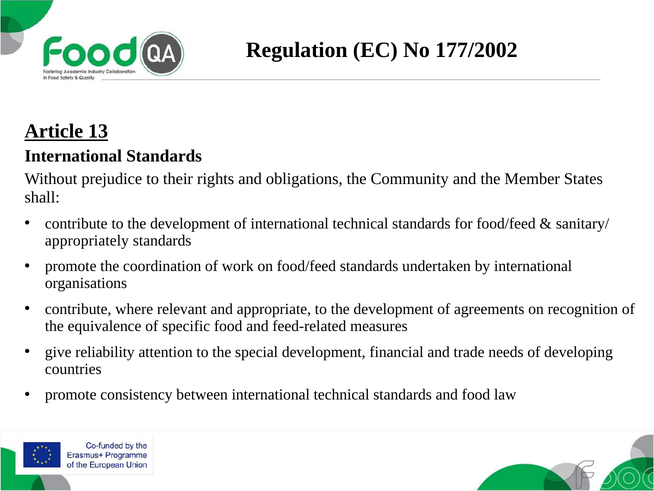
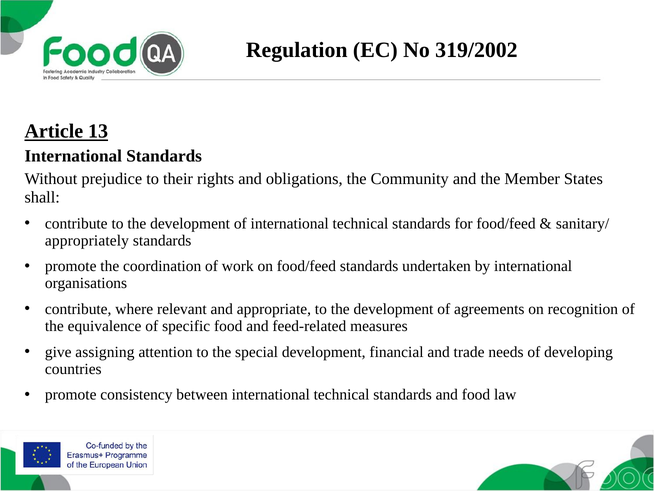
177/2002: 177/2002 -> 319/2002
reliability: reliability -> assigning
